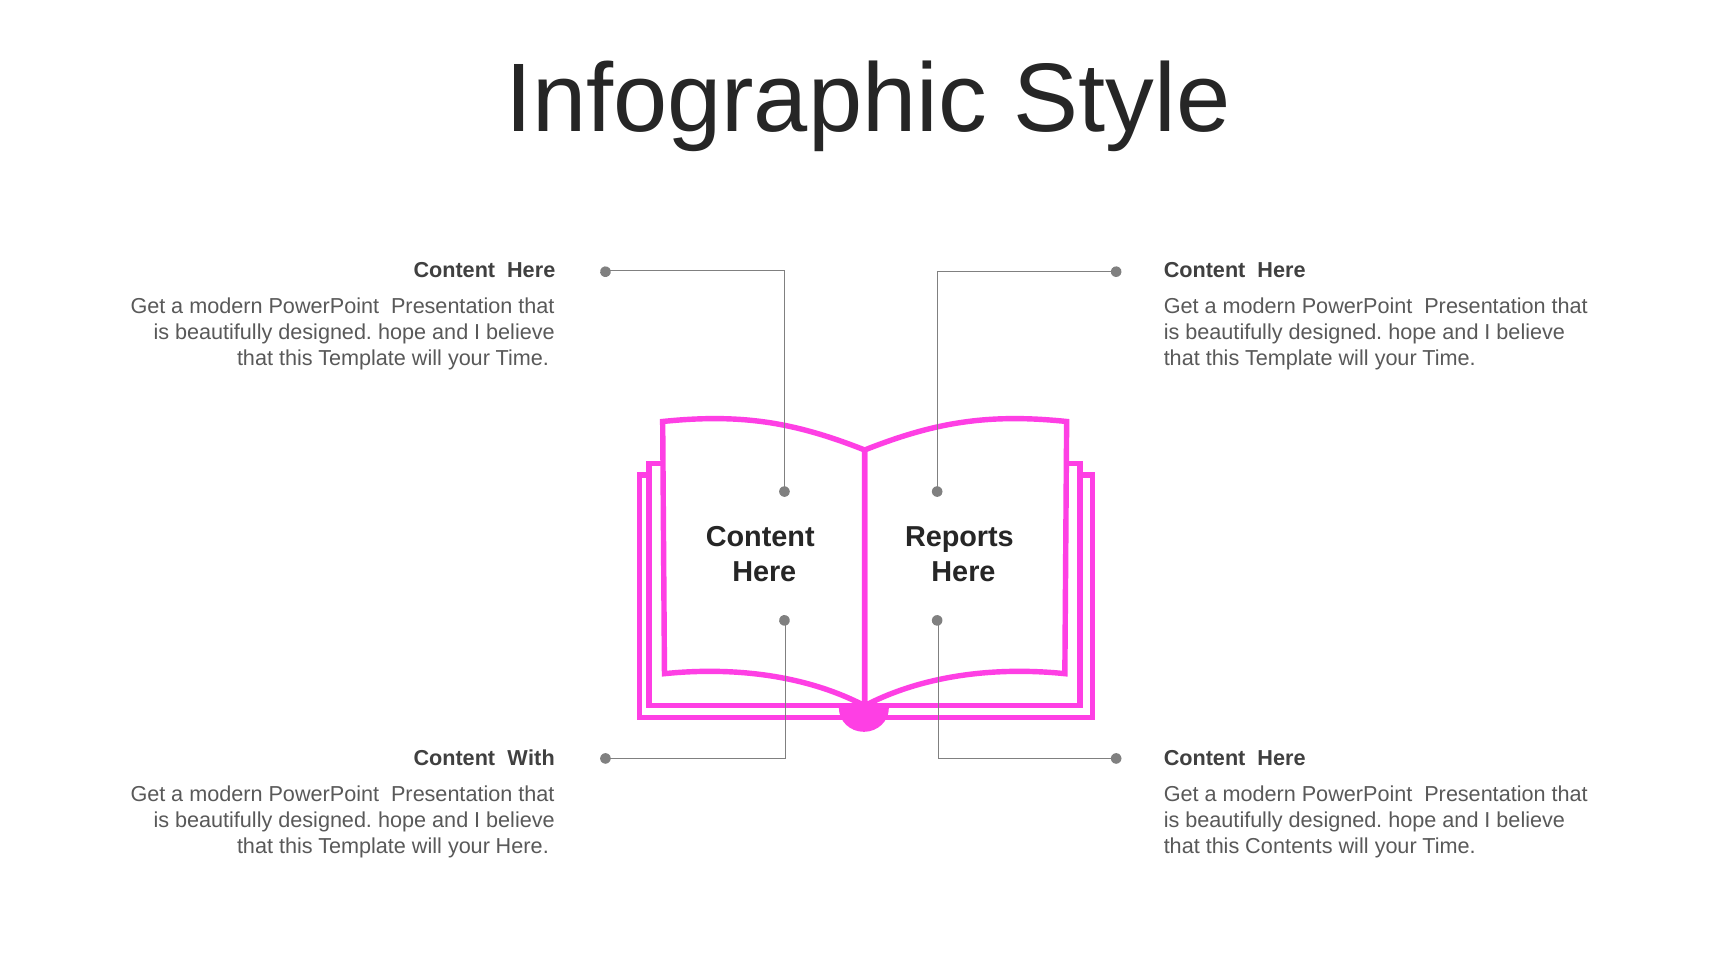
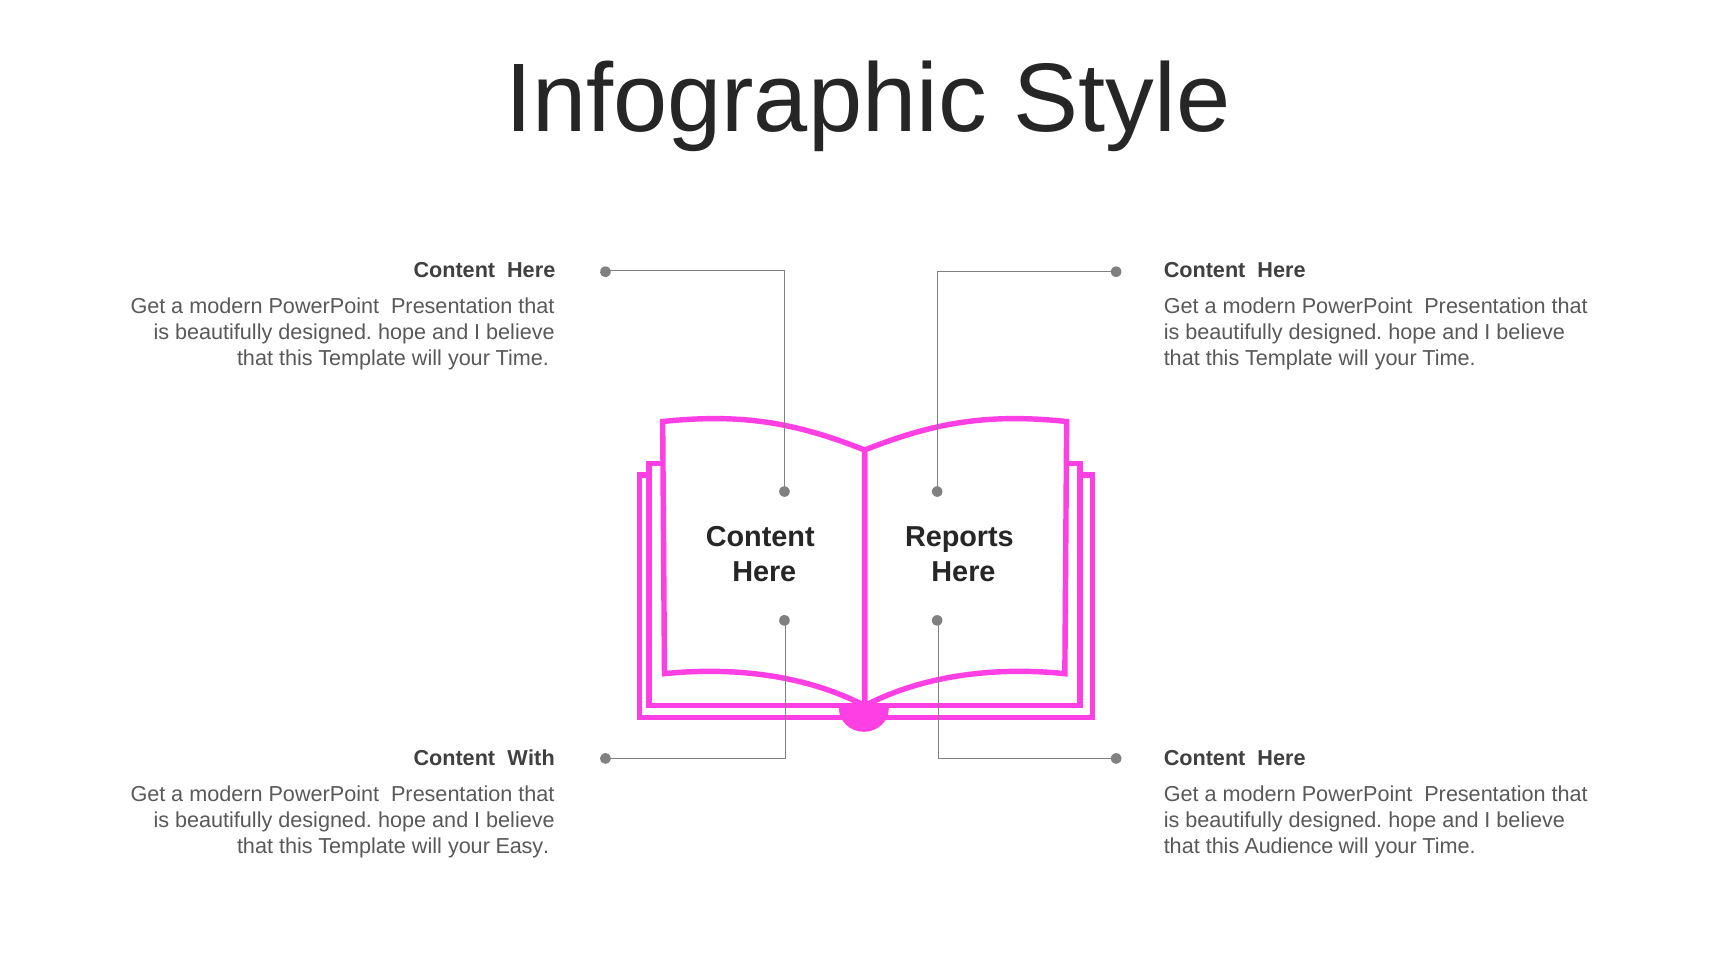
your Here: Here -> Easy
Contents: Contents -> Audience
